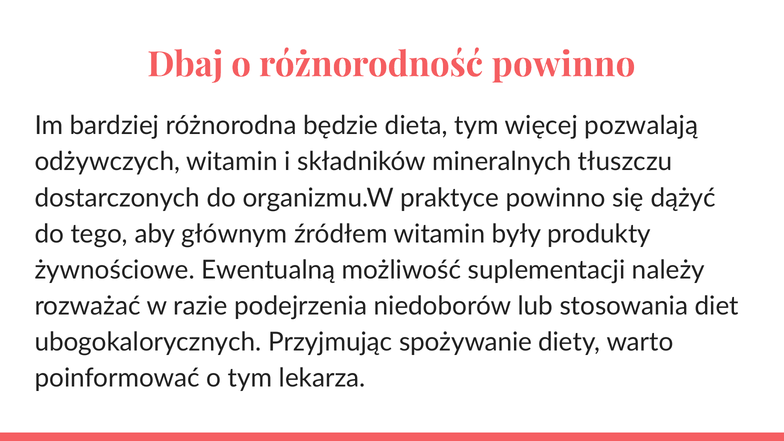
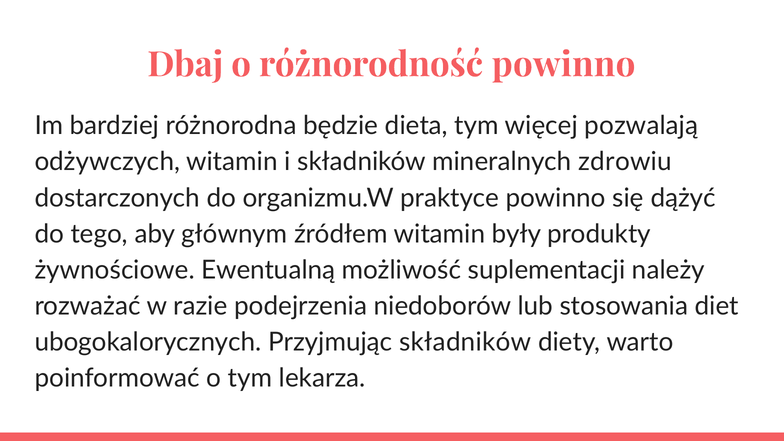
tłuszczu: tłuszczu -> zdrowiu
Przyjmując spożywanie: spożywanie -> składników
